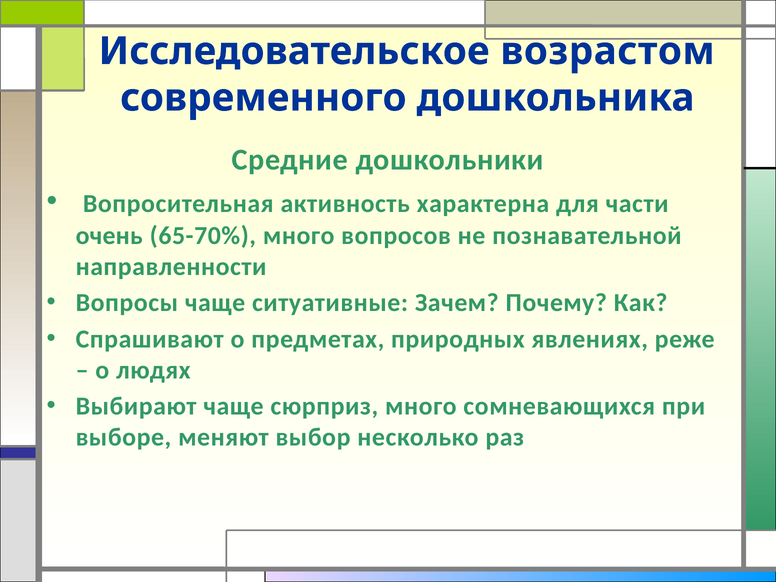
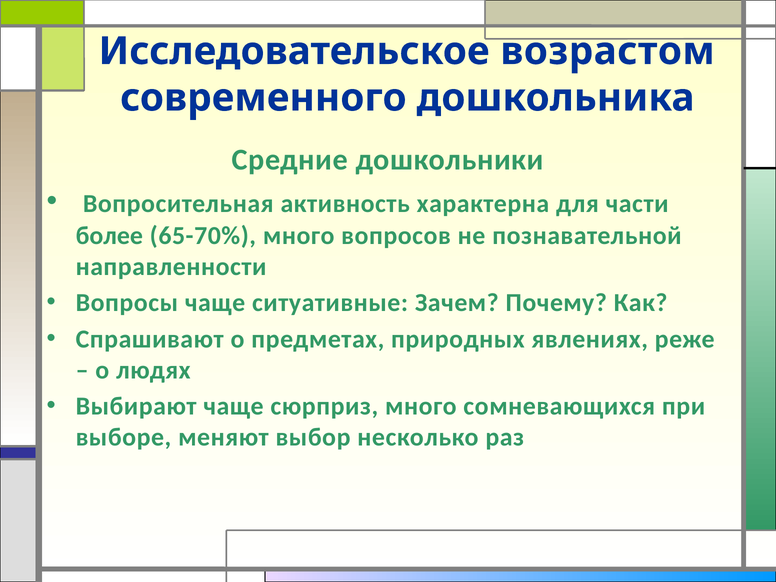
очень: очень -> более
